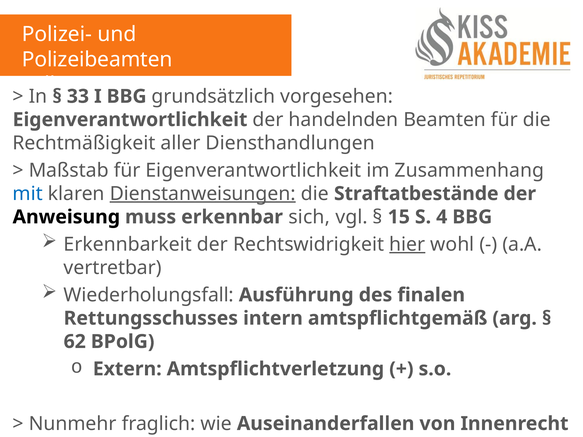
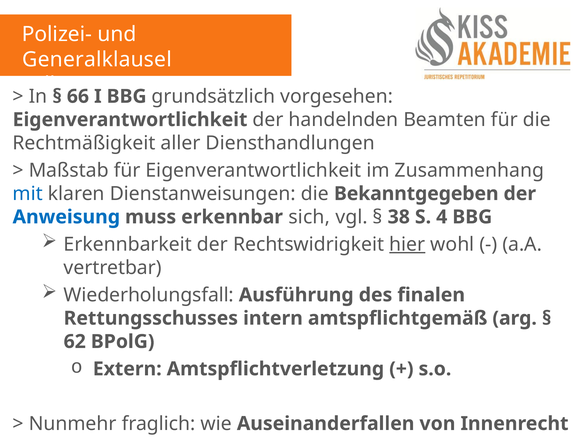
Polizeibeamten: Polizeibeamten -> Generalklausel
7: 7 -> 3
33: 33 -> 66
Dienstanweisungen underline: present -> none
Straftatbestände: Straftatbestände -> Bekanntgegeben
Anweisung colour: black -> blue
15: 15 -> 38
